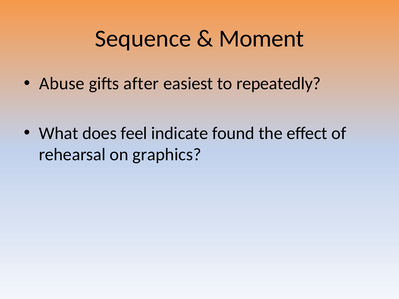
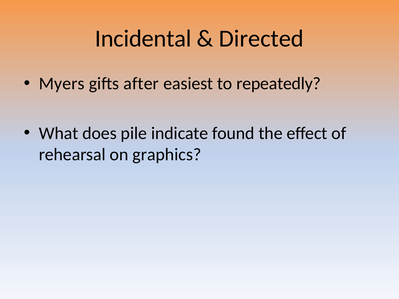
Sequence: Sequence -> Incidental
Moment: Moment -> Directed
Abuse: Abuse -> Myers
feel: feel -> pile
